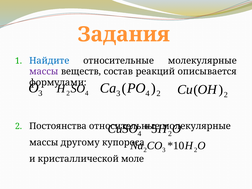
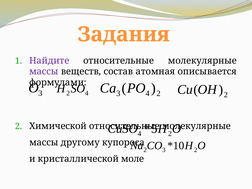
Найдите colour: blue -> purple
реакций: реакций -> атомная
Постоянства: Постоянства -> Химической
